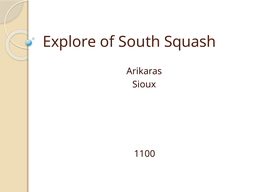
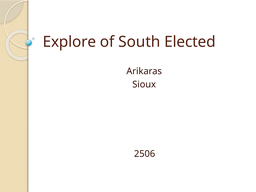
Squash: Squash -> Elected
1100: 1100 -> 2506
